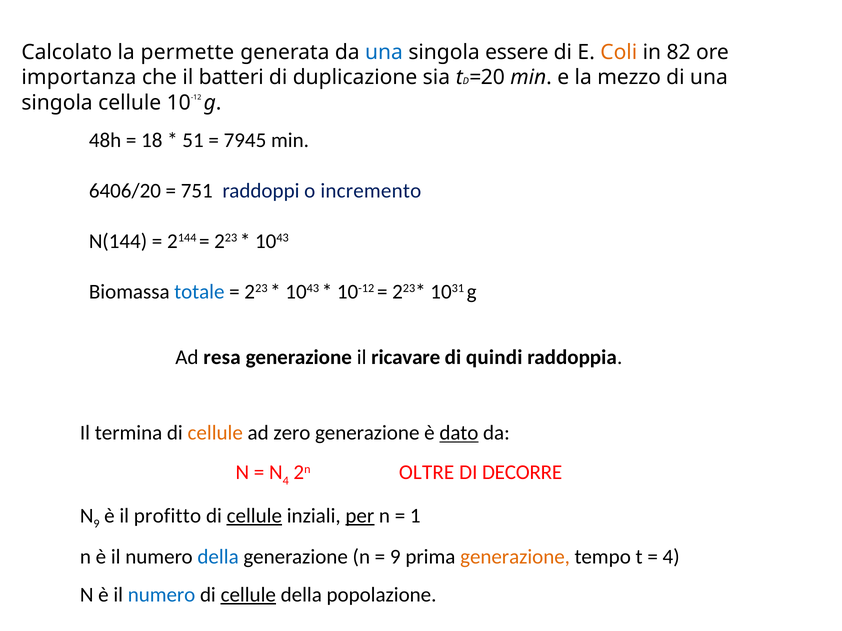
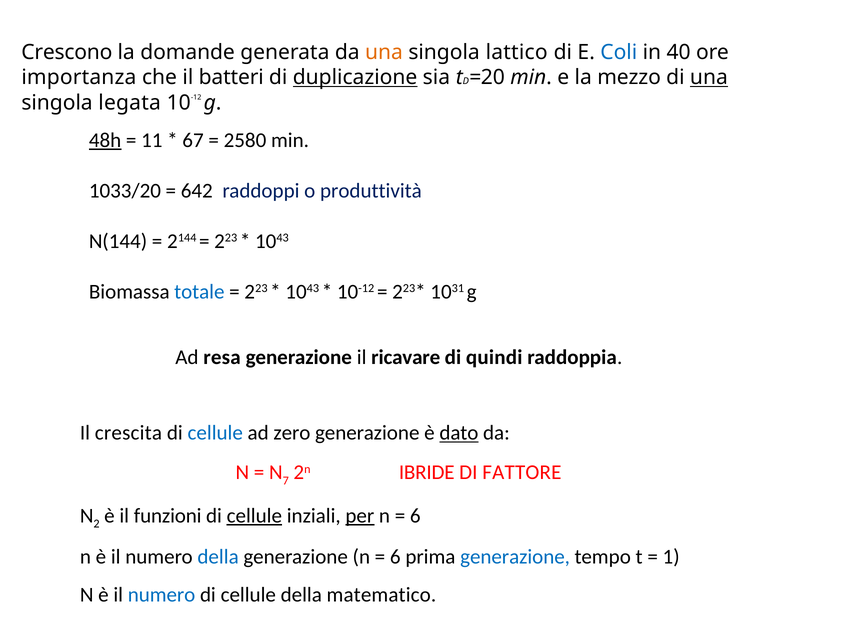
Calcolato: Calcolato -> Crescono
permette: permette -> domande
una at (384, 52) colour: blue -> orange
essere: essere -> lattico
Coli colour: orange -> blue
82: 82 -> 40
duplicazione underline: none -> present
una at (709, 77) underline: none -> present
singola cellule: cellule -> legata
48h underline: none -> present
18: 18 -> 11
51: 51 -> 67
7945: 7945 -> 2580
6406/20: 6406/20 -> 1033/20
751: 751 -> 642
incremento: incremento -> produttività
termina: termina -> crescita
cellule at (215, 433) colour: orange -> blue
N 4: 4 -> 7
OLTRE: OLTRE -> IBRIDE
DECORRE: DECORRE -> FATTORE
N 9: 9 -> 2
profitto: profitto -> funzioni
1 at (415, 516): 1 -> 6
9 at (395, 557): 9 -> 6
generazione at (515, 557) colour: orange -> blue
4 at (671, 557): 4 -> 1
cellule at (248, 595) underline: present -> none
popolazione: popolazione -> matematico
